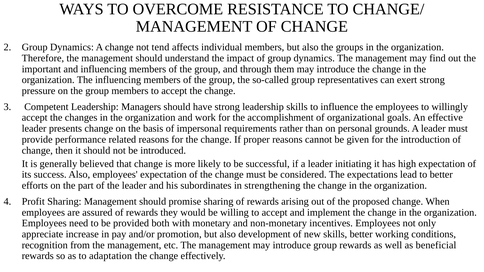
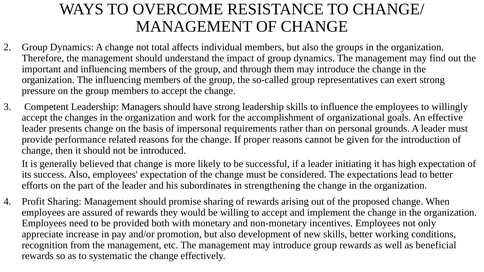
tend: tend -> total
adaptation: adaptation -> systematic
